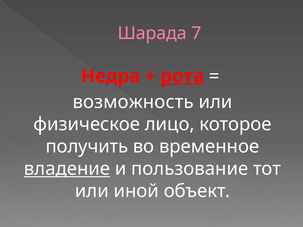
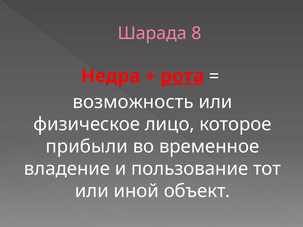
7: 7 -> 8
получить: получить -> прибыли
владение underline: present -> none
